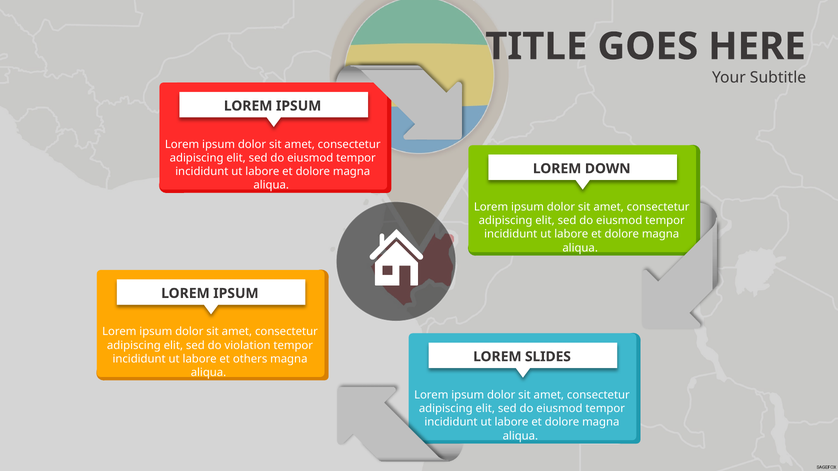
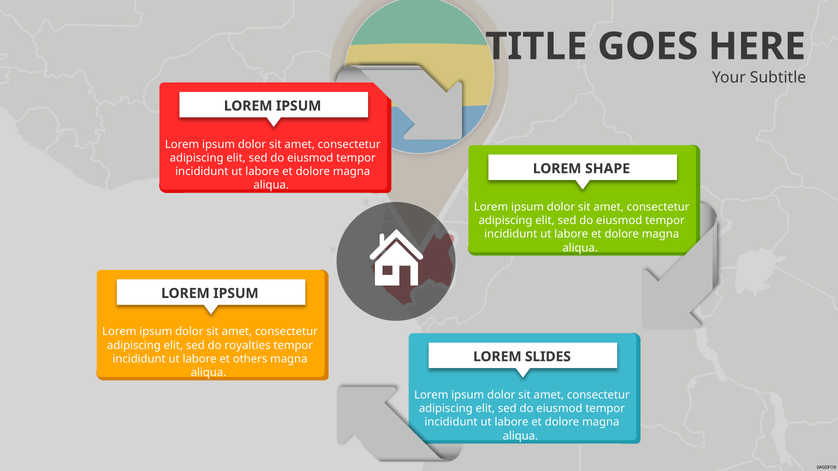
DOWN: DOWN -> SHAPE
violation: violation -> royalties
